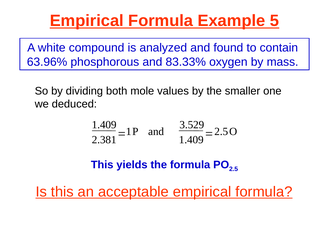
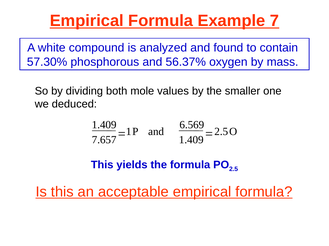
5: 5 -> 7
63.96%: 63.96% -> 57.30%
83.33%: 83.33% -> 56.37%
3.529: 3.529 -> 6.569
2.381: 2.381 -> 7.657
